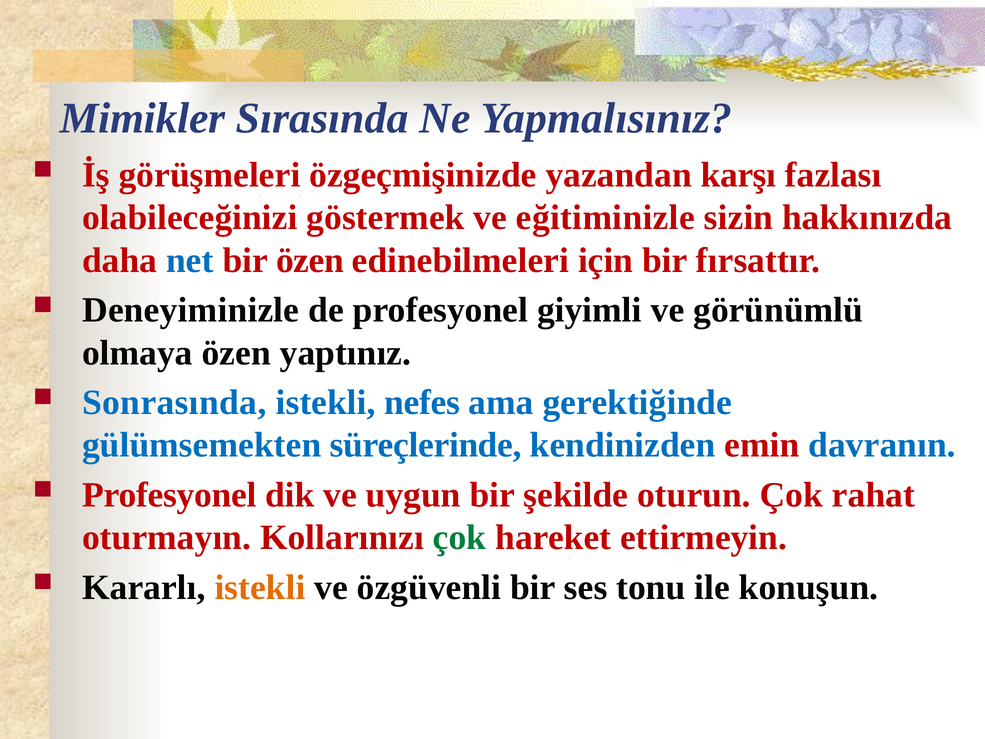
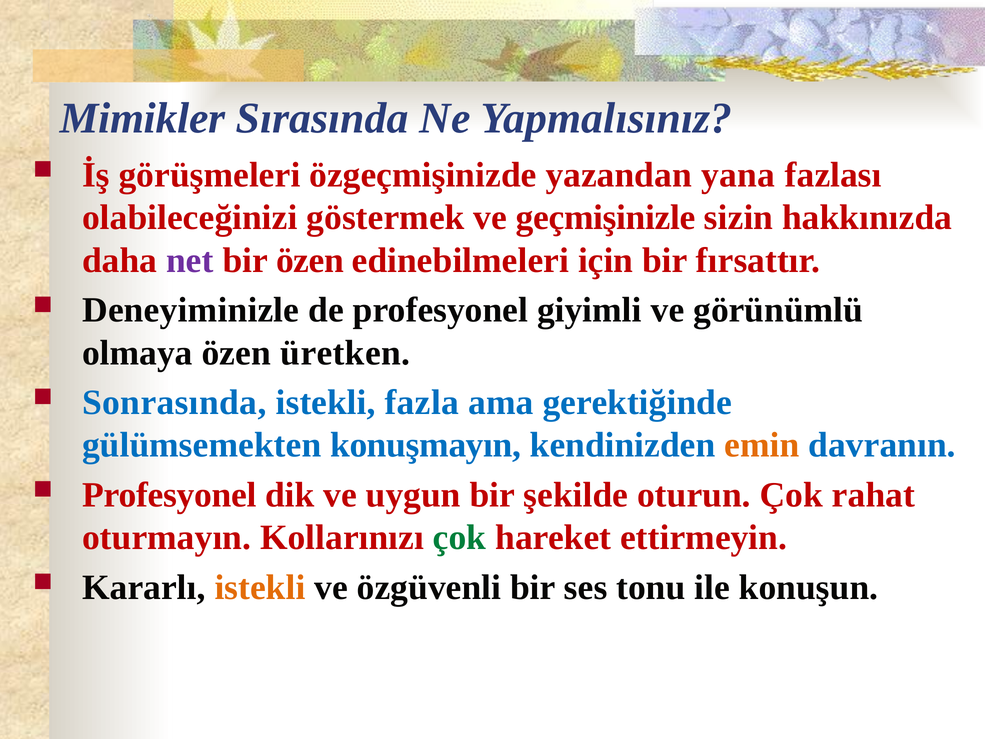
karşı: karşı -> yana
eğitiminizle: eğitiminizle -> geçmişinizle
net colour: blue -> purple
yaptınız: yaptınız -> üretken
nefes: nefes -> fazla
süreçlerinde: süreçlerinde -> konuşmayın
emin colour: red -> orange
